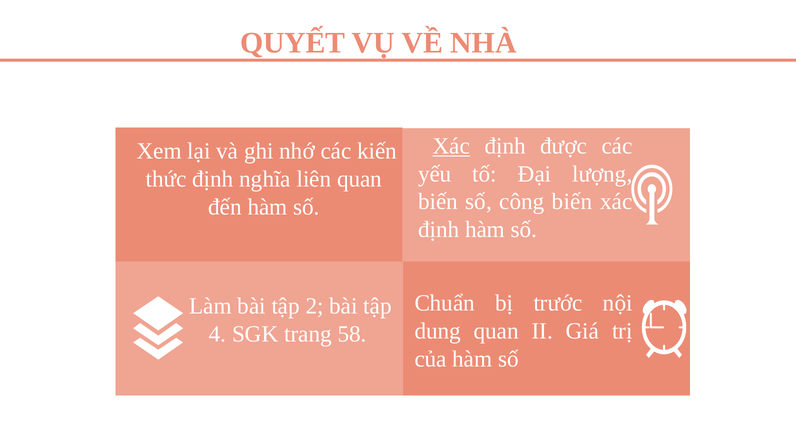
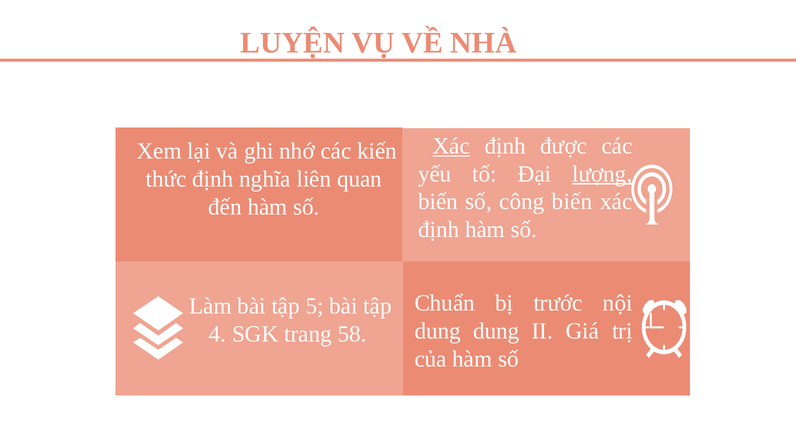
QUYẾT: QUYẾT -> LUYỆN
lượng underline: none -> present
2: 2 -> 5
dung quan: quan -> dung
